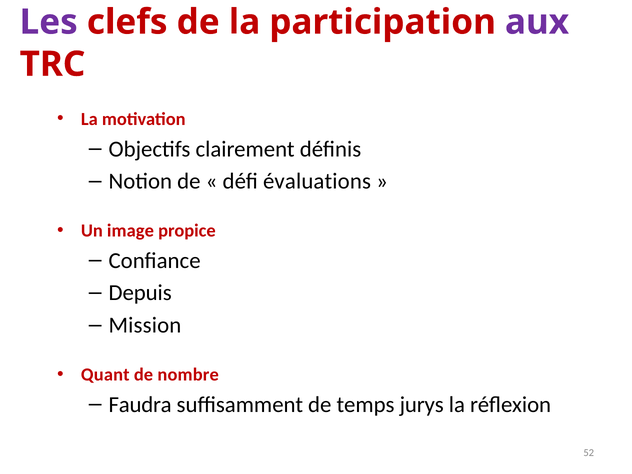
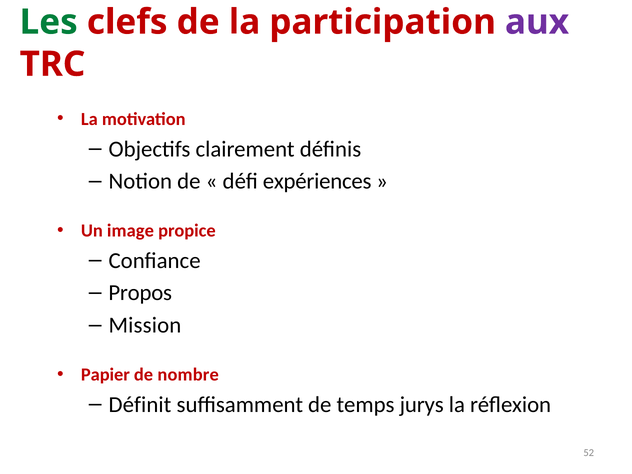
Les colour: purple -> green
évaluations: évaluations -> expériences
Depuis: Depuis -> Propos
Quant: Quant -> Papier
Faudra: Faudra -> Définit
